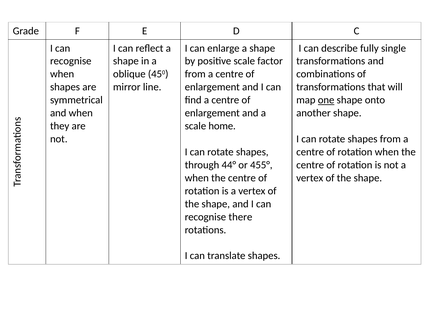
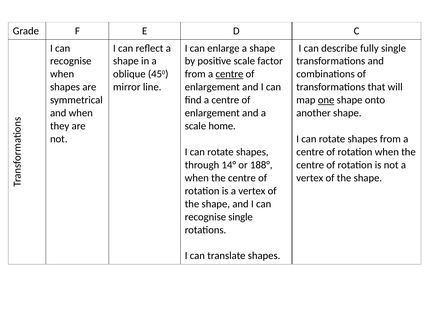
centre at (229, 74) underline: none -> present
44°: 44° -> 14°
455°: 455° -> 188°
recognise there: there -> single
